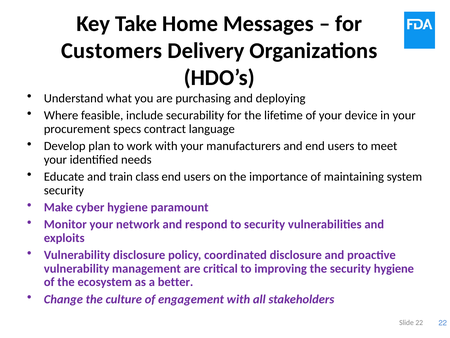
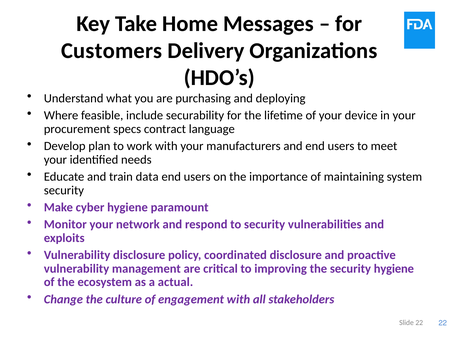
class: class -> data
better: better -> actual
